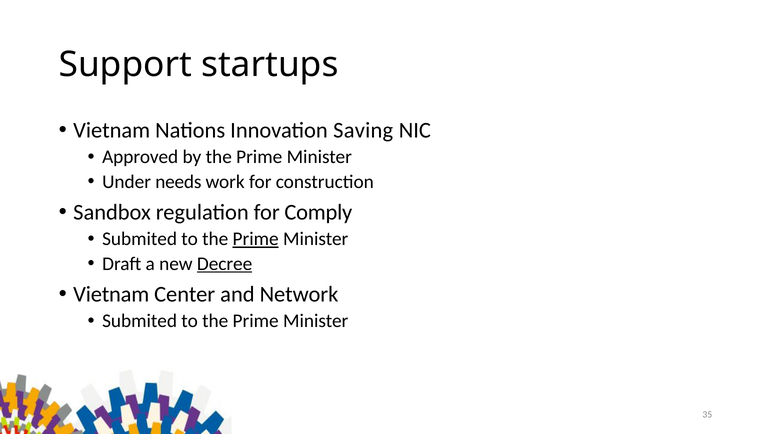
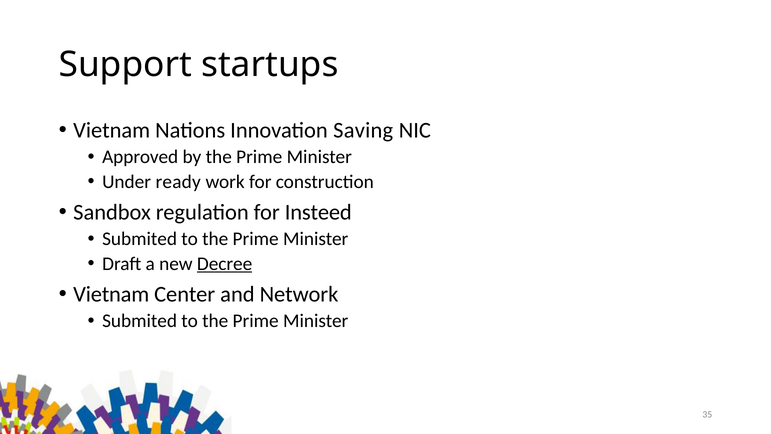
needs: needs -> ready
Comply: Comply -> Insteed
Prime at (256, 239) underline: present -> none
